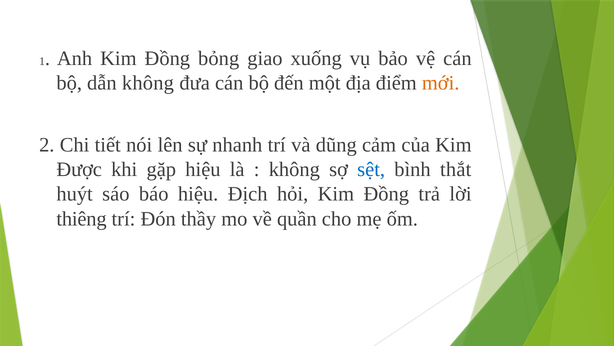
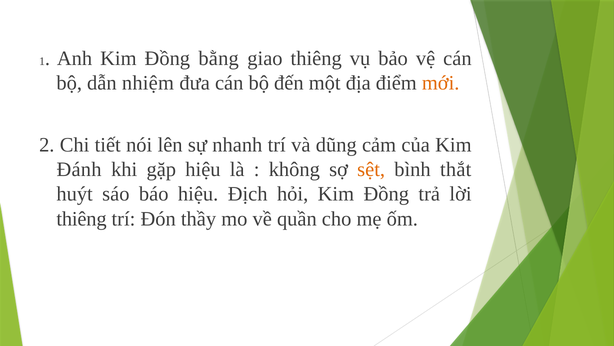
bỏng: bỏng -> bằng
giao xuống: xuống -> thiêng
dẫn không: không -> nhiệm
Được: Được -> Đánh
sệt colour: blue -> orange
